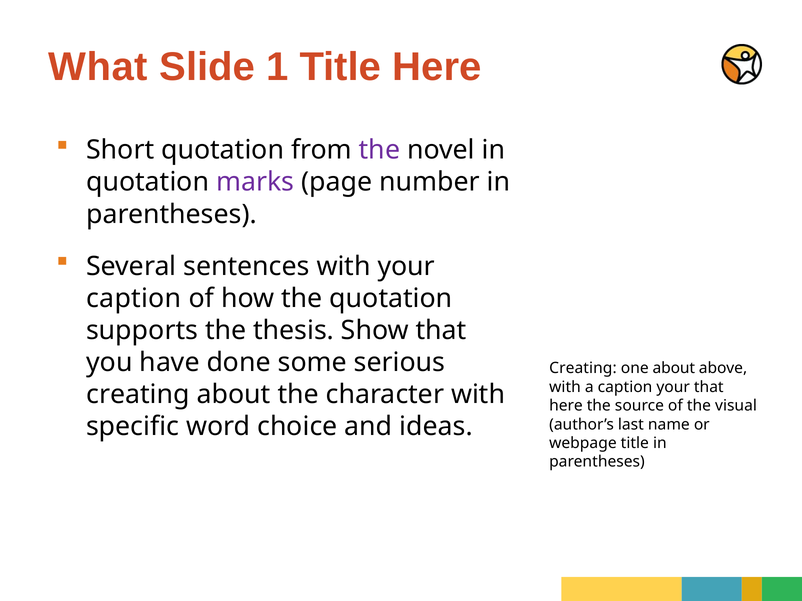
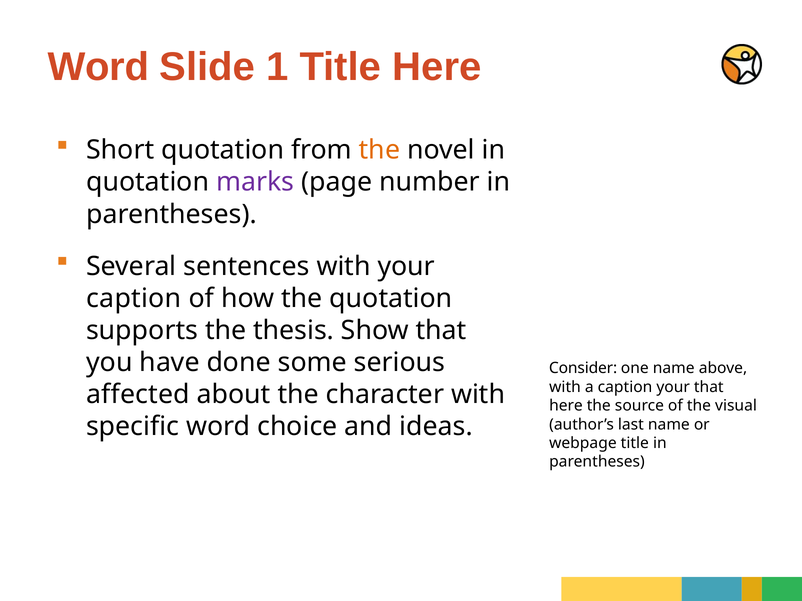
What at (98, 67): What -> Word
the at (379, 150) colour: purple -> orange
Creating at (583, 369): Creating -> Consider
one about: about -> name
creating at (138, 395): creating -> affected
